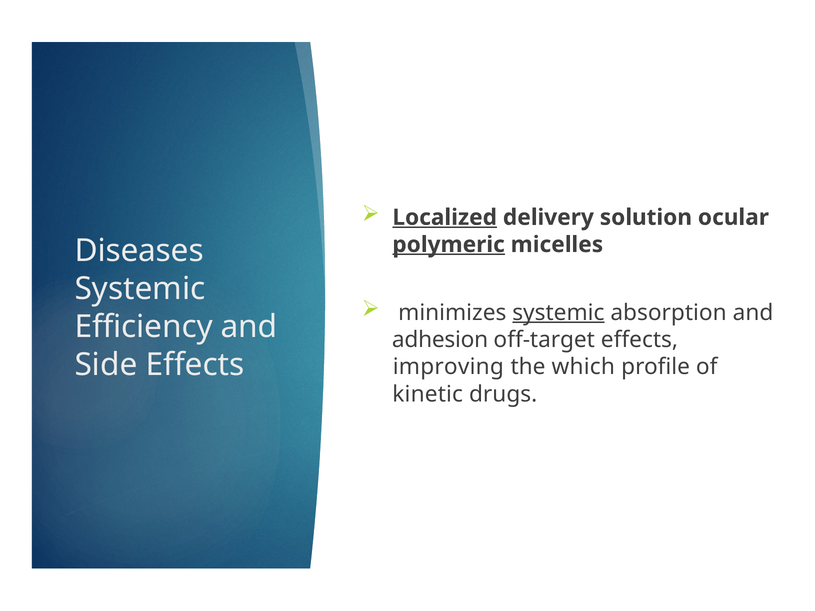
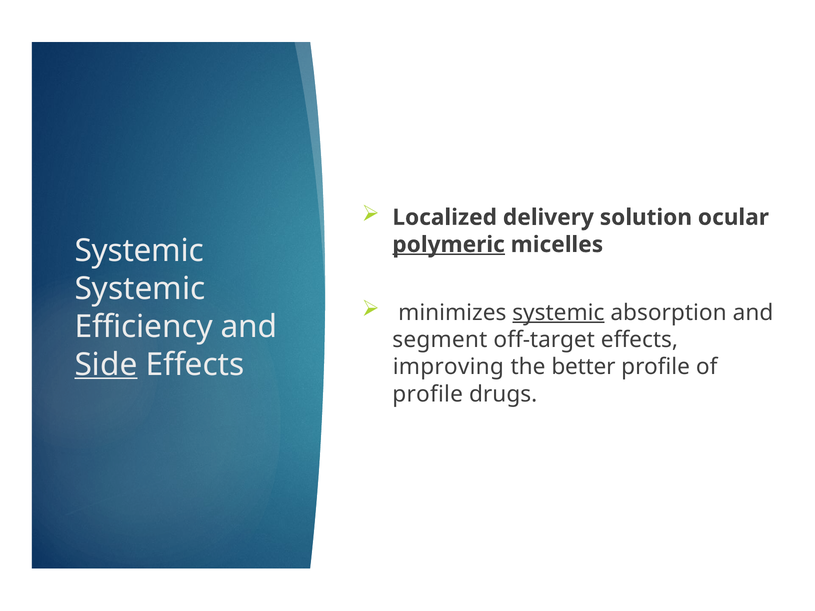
Localized underline: present -> none
Diseases at (139, 251): Diseases -> Systemic
adhesion: adhesion -> segment
Side underline: none -> present
which: which -> better
kinetic at (428, 394): kinetic -> profile
